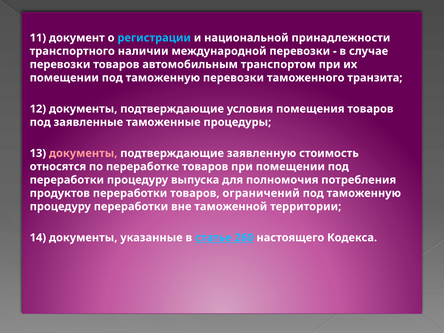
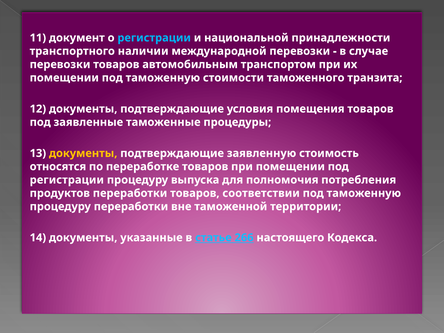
таможенную перевозки: перевозки -> стоимости
документы at (83, 153) colour: pink -> yellow
переработки at (67, 180): переработки -> регистрации
ограничений: ограничений -> соответствии
260: 260 -> 266
